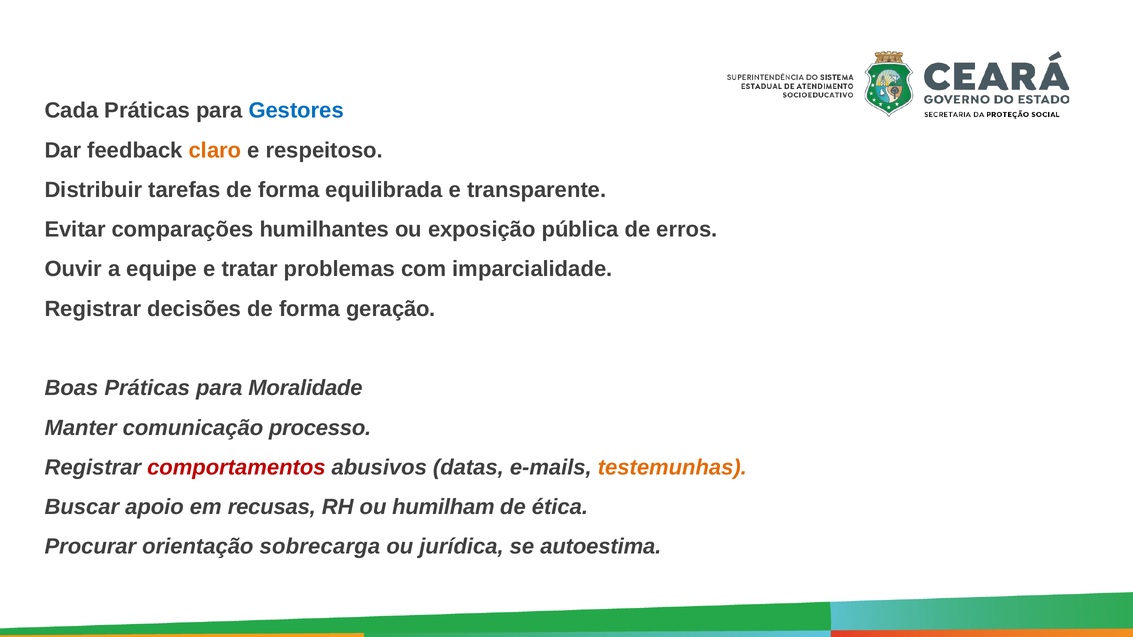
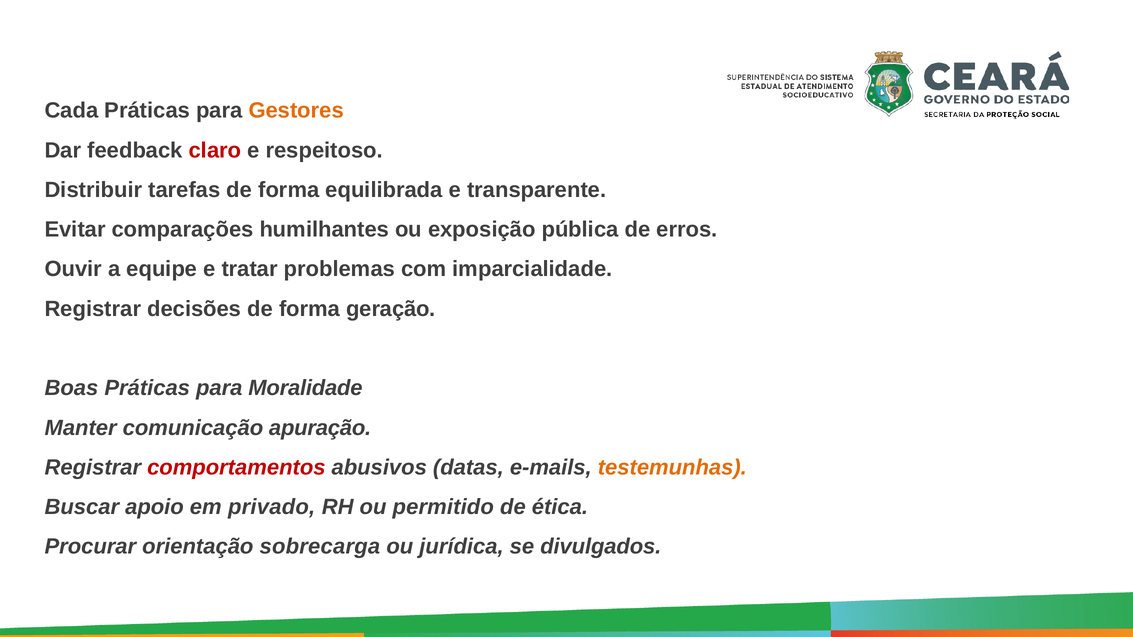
Gestores colour: blue -> orange
claro colour: orange -> red
processo: processo -> apuração
recusas: recusas -> privado
humilham: humilham -> permitido
autoestima: autoestima -> divulgados
